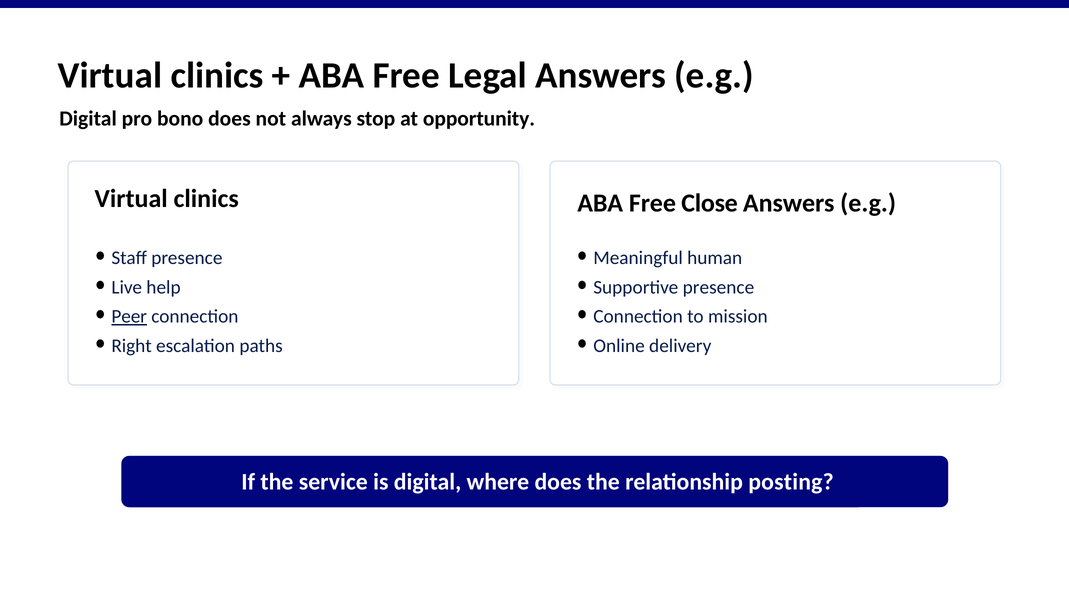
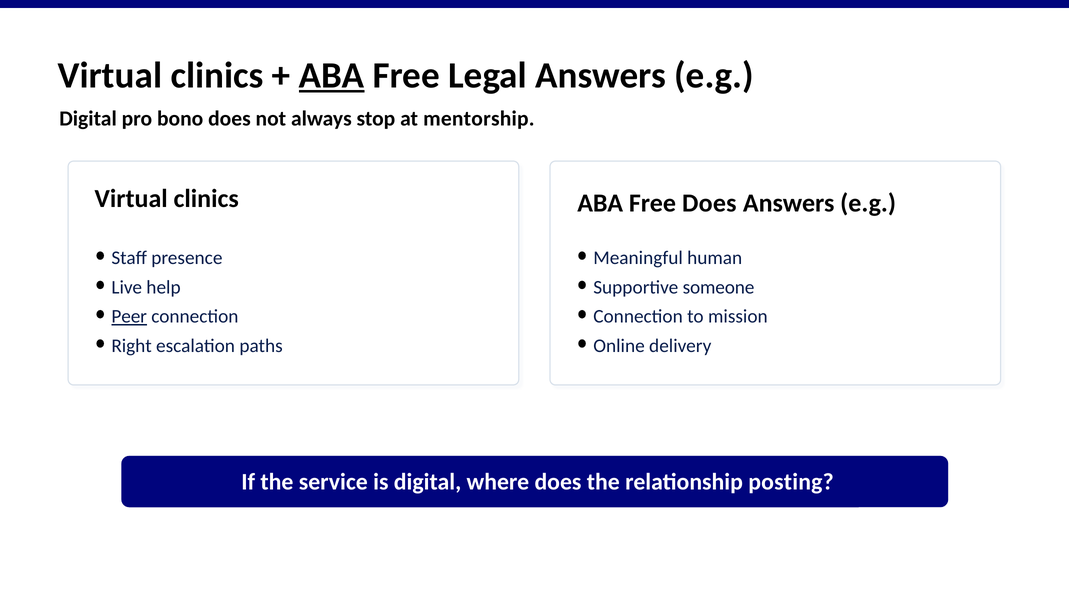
ABA at (332, 75) underline: none -> present
opportunity: opportunity -> mentorship
Free Close: Close -> Does
Supportive presence: presence -> someone
